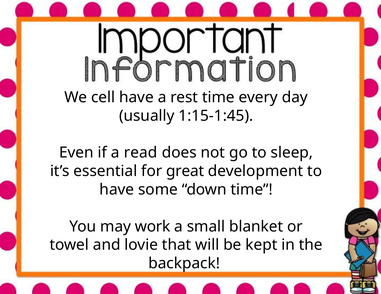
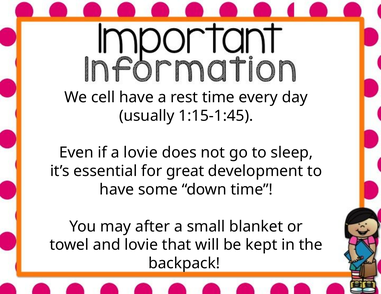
a read: read -> lovie
work: work -> after
